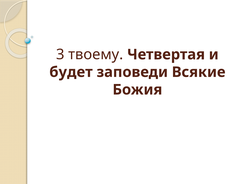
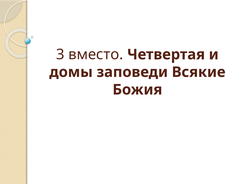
твоему: твоему -> вместо
будет: будет -> домы
